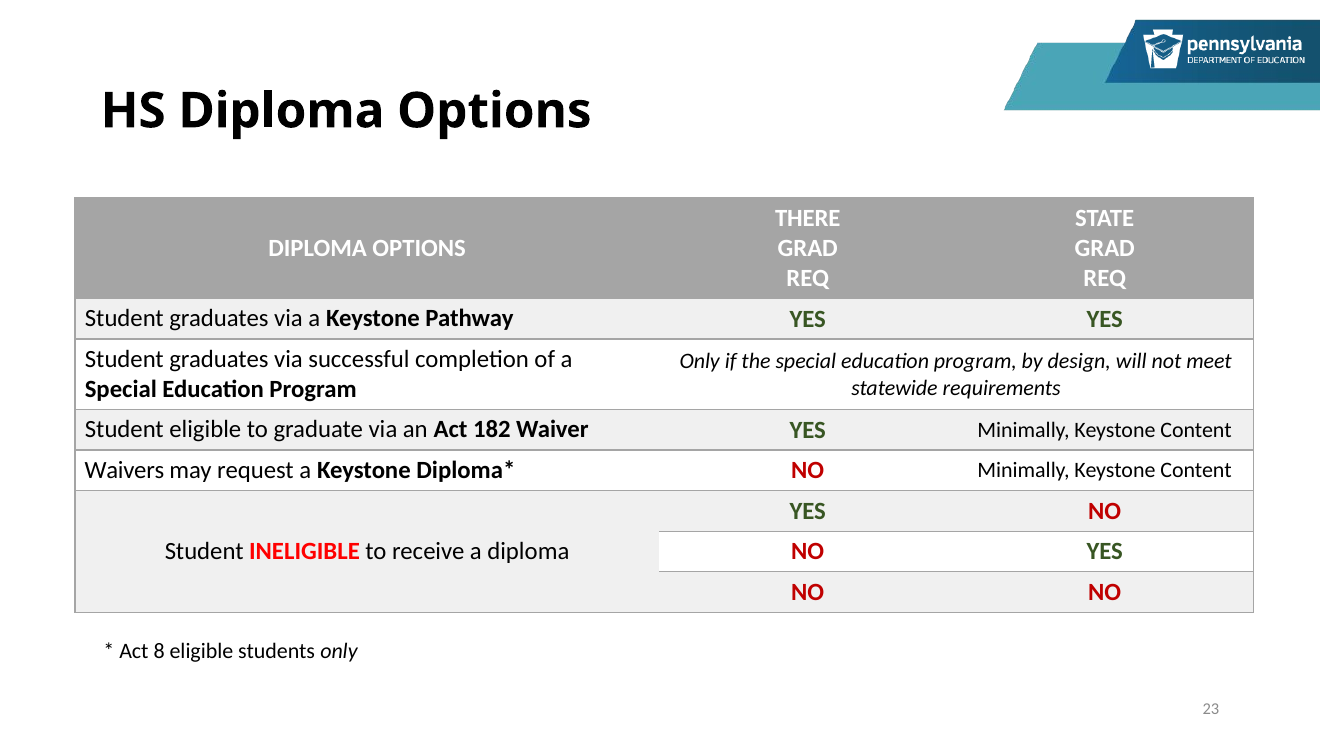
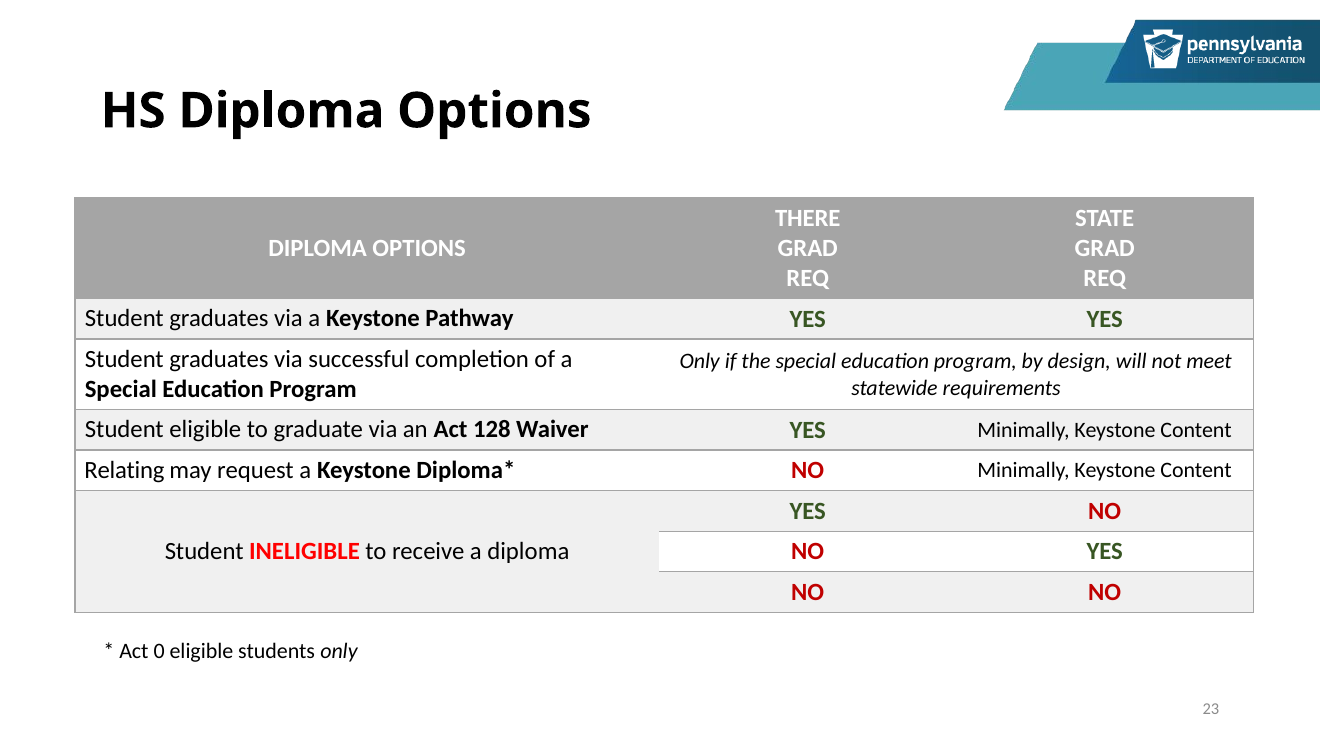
182: 182 -> 128
Waivers: Waivers -> Relating
8: 8 -> 0
